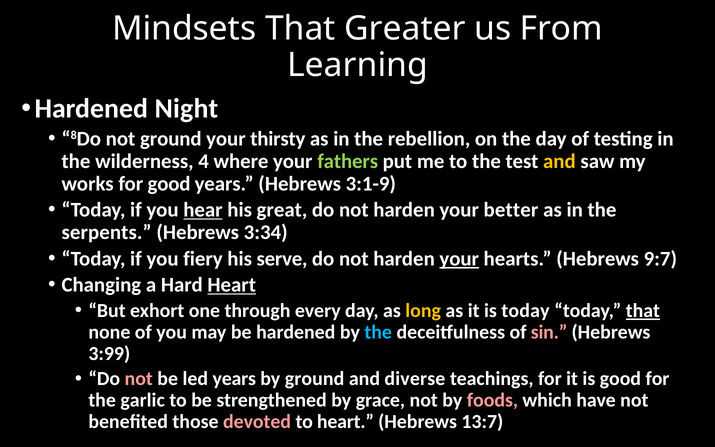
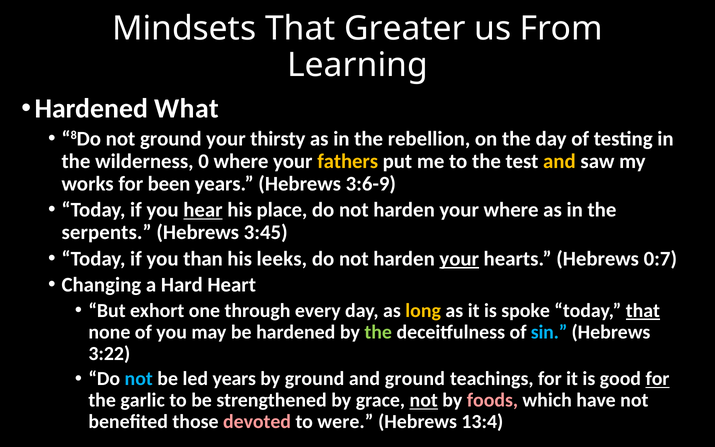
Night: Night -> What
4: 4 -> 0
fathers colour: light green -> yellow
for good: good -> been
3:1-9: 3:1-9 -> 3:6-9
great: great -> place
your better: better -> where
3:34: 3:34 -> 3:45
fiery: fiery -> than
serve: serve -> leeks
9:7: 9:7 -> 0:7
Heart at (232, 285) underline: present -> none
is today: today -> spoke
the at (378, 332) colour: light blue -> light green
sin colour: pink -> light blue
3:99: 3:99 -> 3:22
not at (139, 379) colour: pink -> light blue
and diverse: diverse -> ground
for at (658, 379) underline: none -> present
not at (424, 400) underline: none -> present
to heart: heart -> were
13:7: 13:7 -> 13:4
